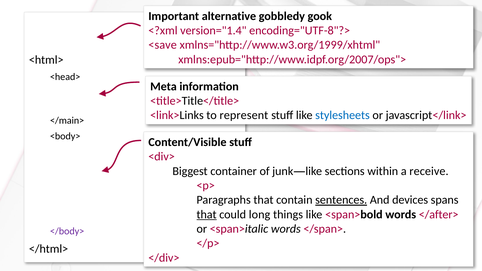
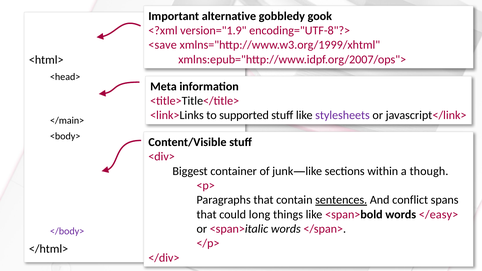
version="1.4: version="1.4 -> version="1.9
represent: represent -> supported
stylesheets colour: blue -> purple
receive: receive -> though
devices: devices -> conflict
that at (207, 215) underline: present -> none
</after>: </after> -> </easy>
